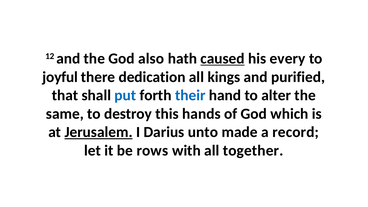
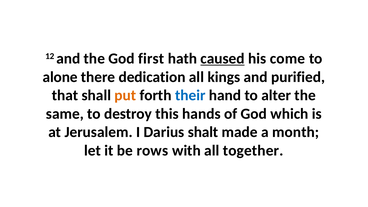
also: also -> first
every: every -> come
joyful: joyful -> alone
put colour: blue -> orange
Jerusalem underline: present -> none
unto: unto -> shalt
record: record -> month
